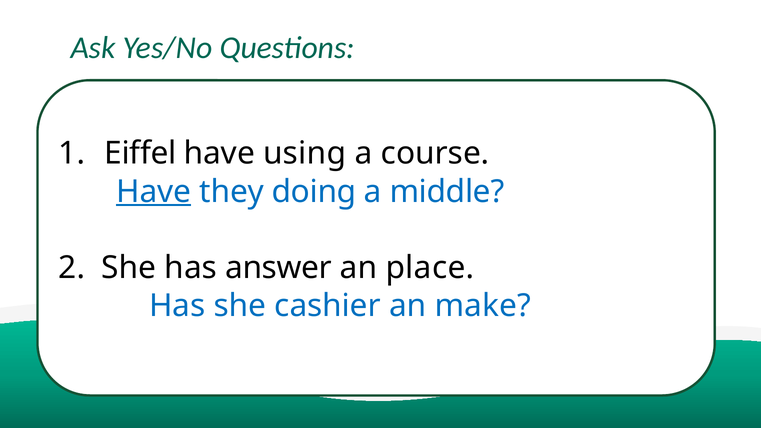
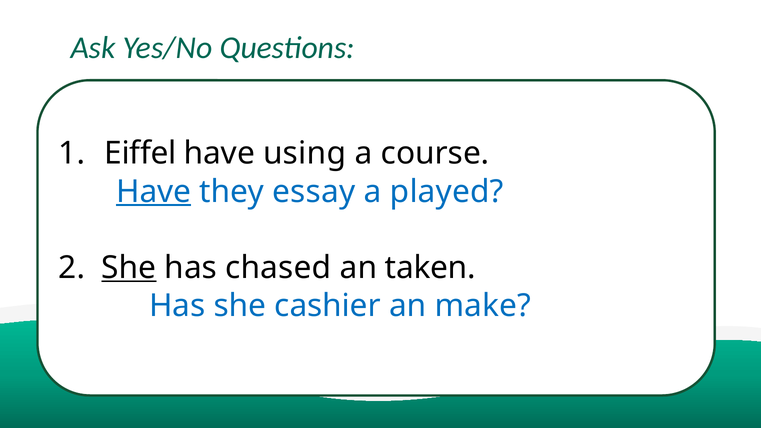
doing: doing -> essay
middle: middle -> played
She at (129, 268) underline: none -> present
answer: answer -> chased
place: place -> taken
